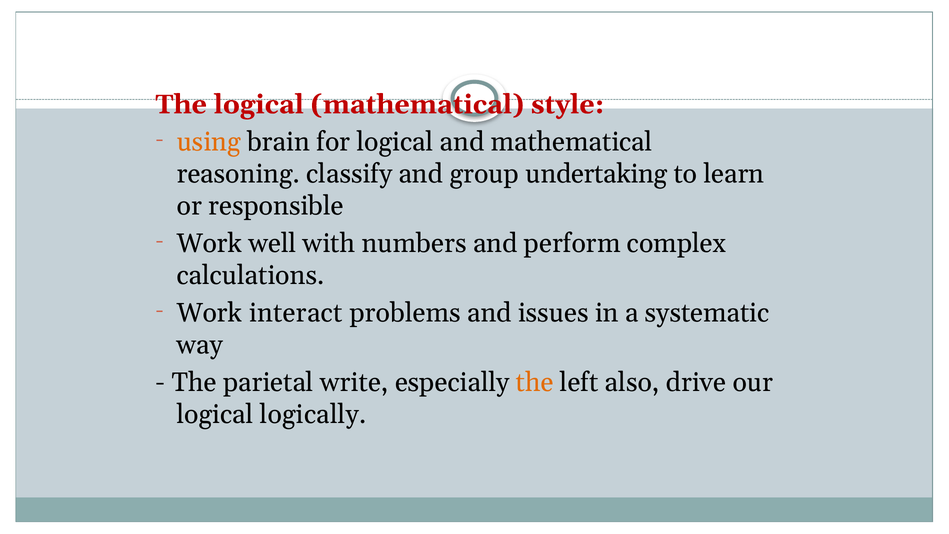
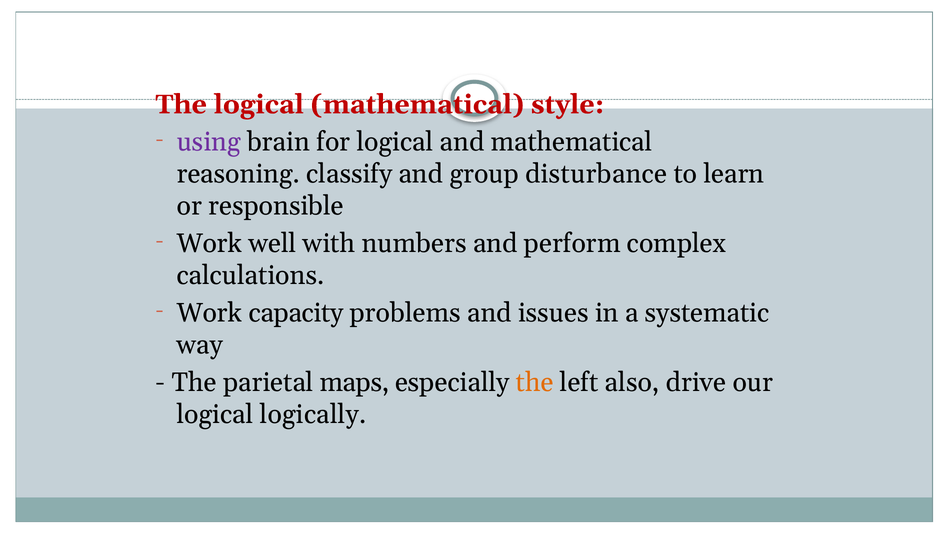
using colour: orange -> purple
undertaking: undertaking -> disturbance
interact: interact -> capacity
write: write -> maps
